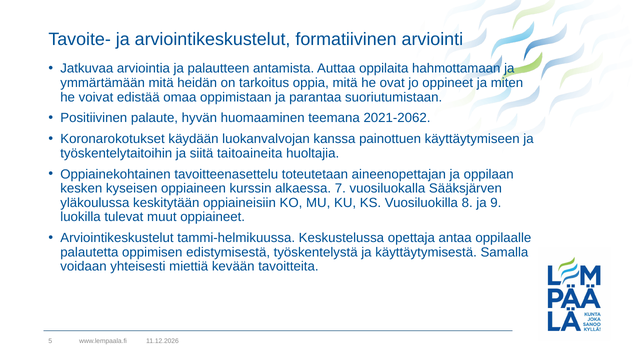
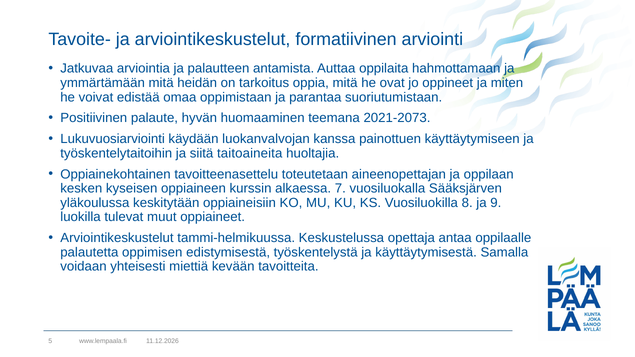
2021-2062: 2021-2062 -> 2021-2073
Koronarokotukset: Koronarokotukset -> Lukuvuosiarviointi
